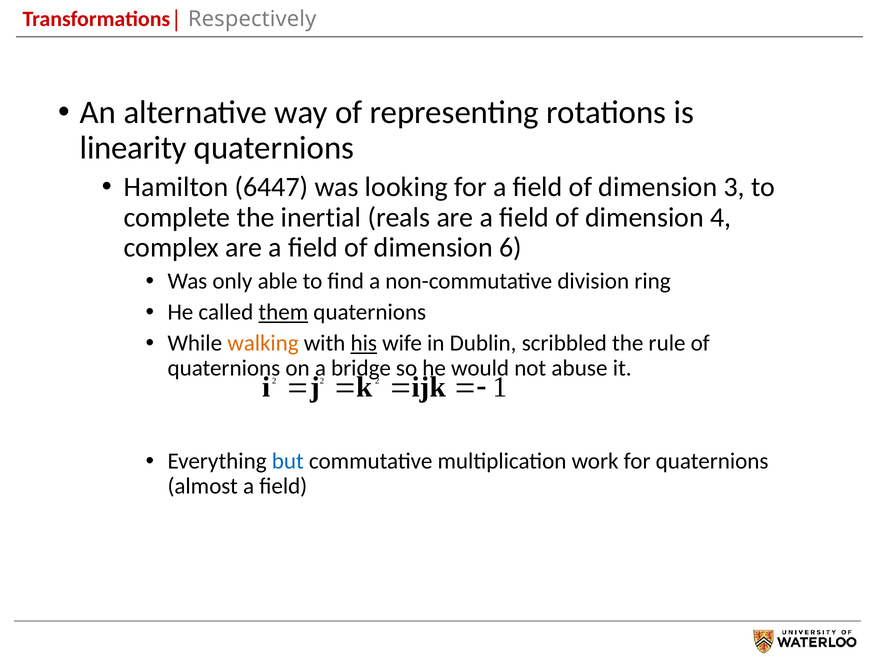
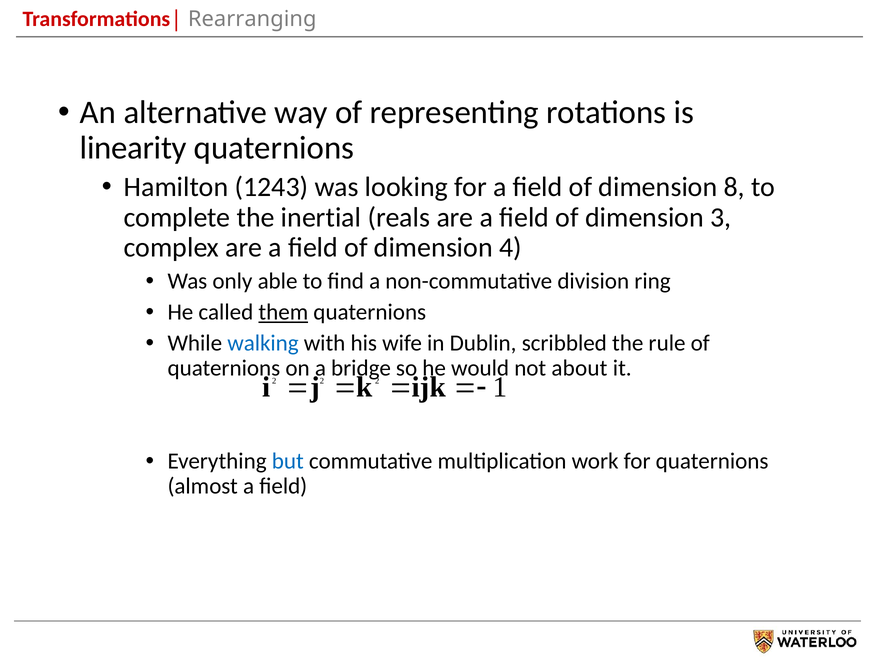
Respectively: Respectively -> Rearranging
6447: 6447 -> 1243
3: 3 -> 8
4: 4 -> 3
6: 6 -> 4
walking colour: orange -> blue
his underline: present -> none
abuse: abuse -> about
